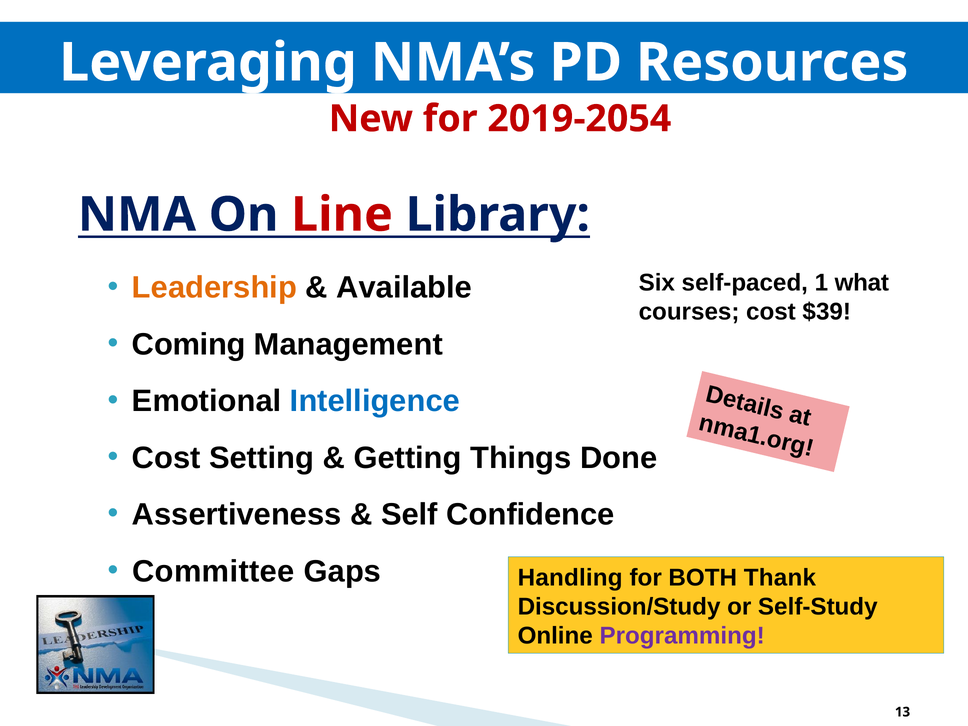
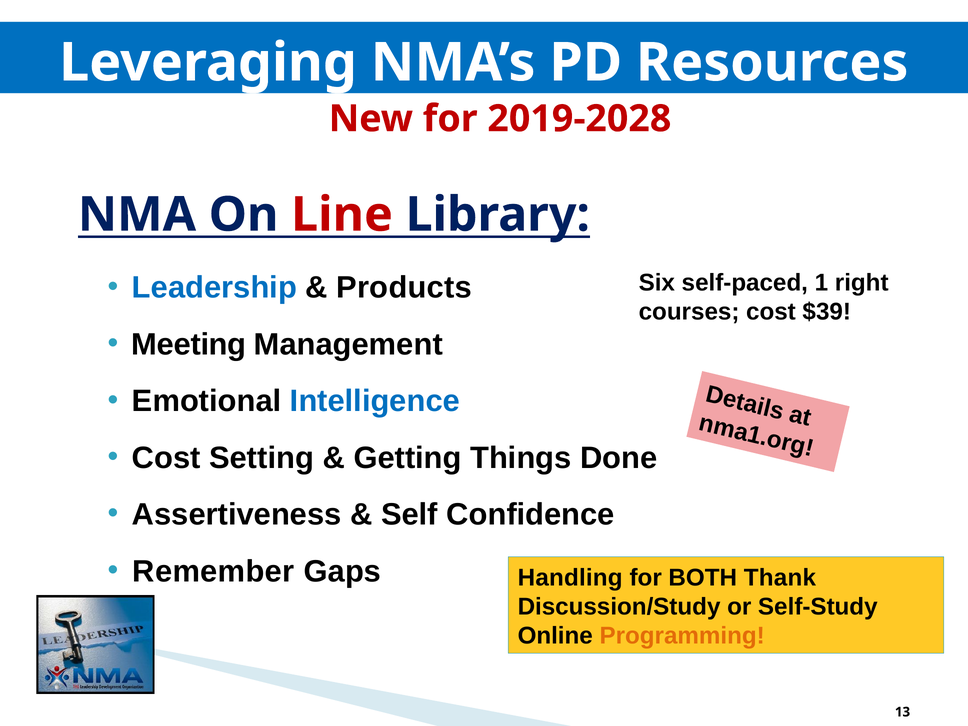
2019-2054: 2019-2054 -> 2019-2028
what: what -> right
Leadership colour: orange -> blue
Available: Available -> Products
Coming: Coming -> Meeting
Committee: Committee -> Remember
Programming colour: purple -> orange
